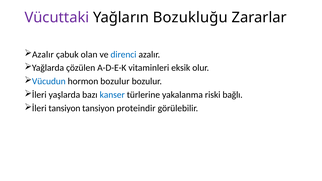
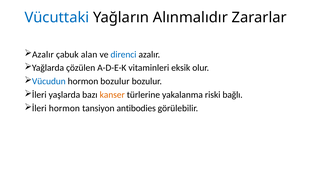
Vücuttaki colour: purple -> blue
Bozukluğu: Bozukluğu -> Alınmalıdır
olan: olan -> alan
kanser colour: blue -> orange
İleri tansiyon: tansiyon -> hormon
proteindir: proteindir -> antibodies
